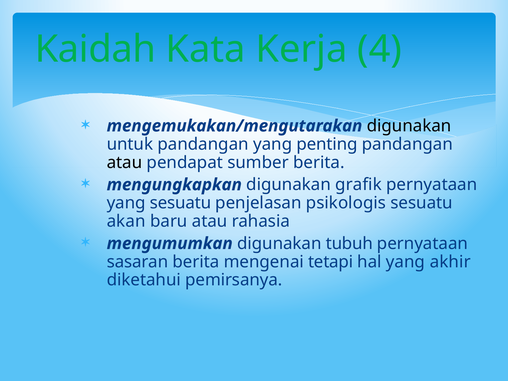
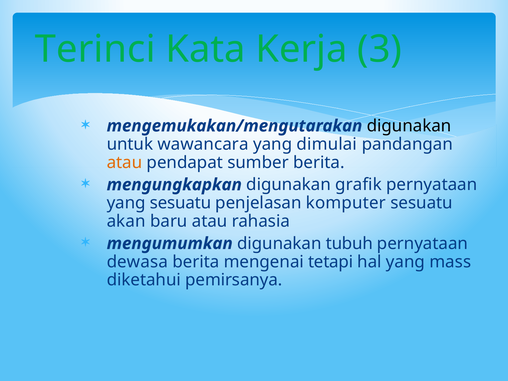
Kaidah: Kaidah -> Terinci
4: 4 -> 3
untuk pandangan: pandangan -> wawancara
penting: penting -> dimulai
atau at (124, 162) colour: black -> orange
psikologis: psikologis -> komputer
sasaran: sasaran -> dewasa
akhir: akhir -> mass
